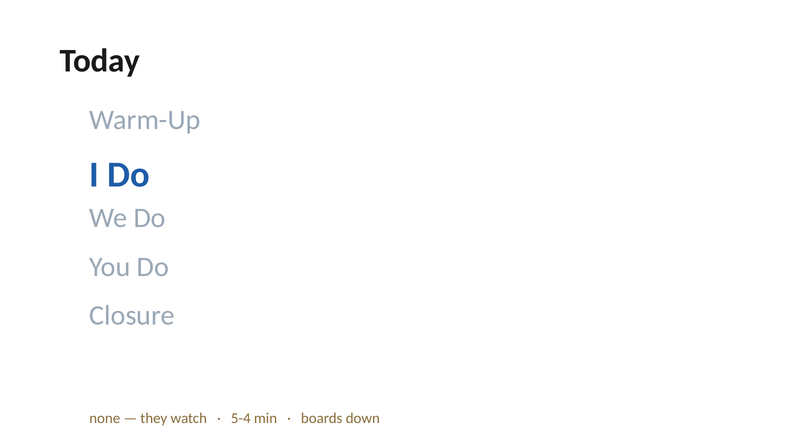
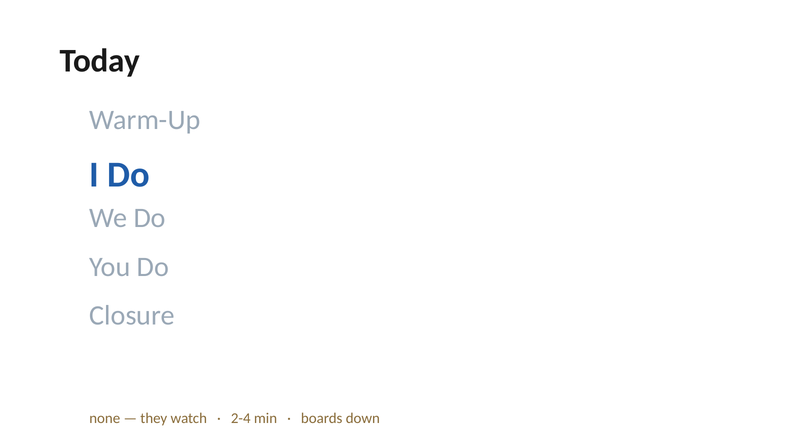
5-4: 5-4 -> 2-4
